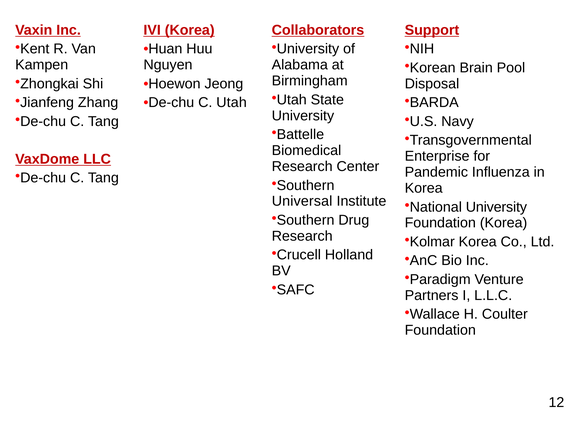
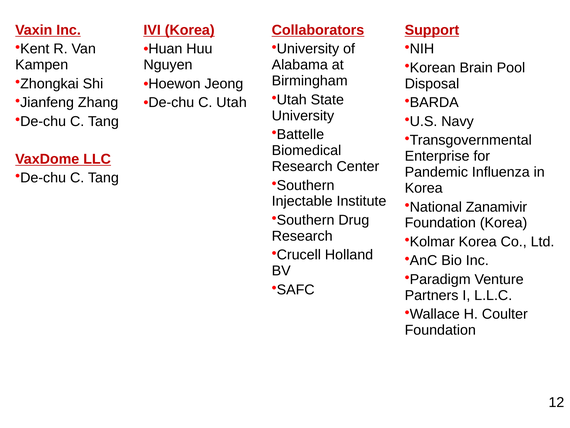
Universal: Universal -> Injectable
National University: University -> Zanamivir
